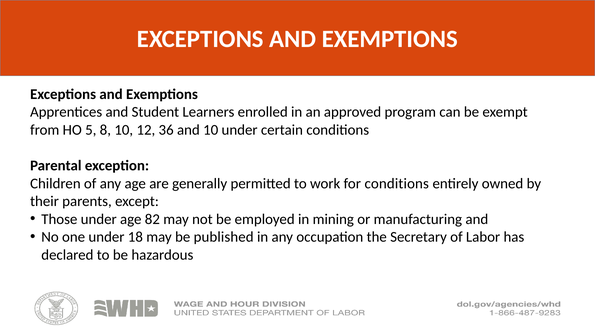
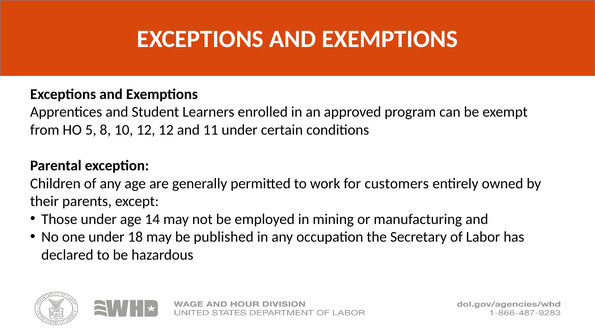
12 36: 36 -> 12
and 10: 10 -> 11
for conditions: conditions -> customers
82: 82 -> 14
